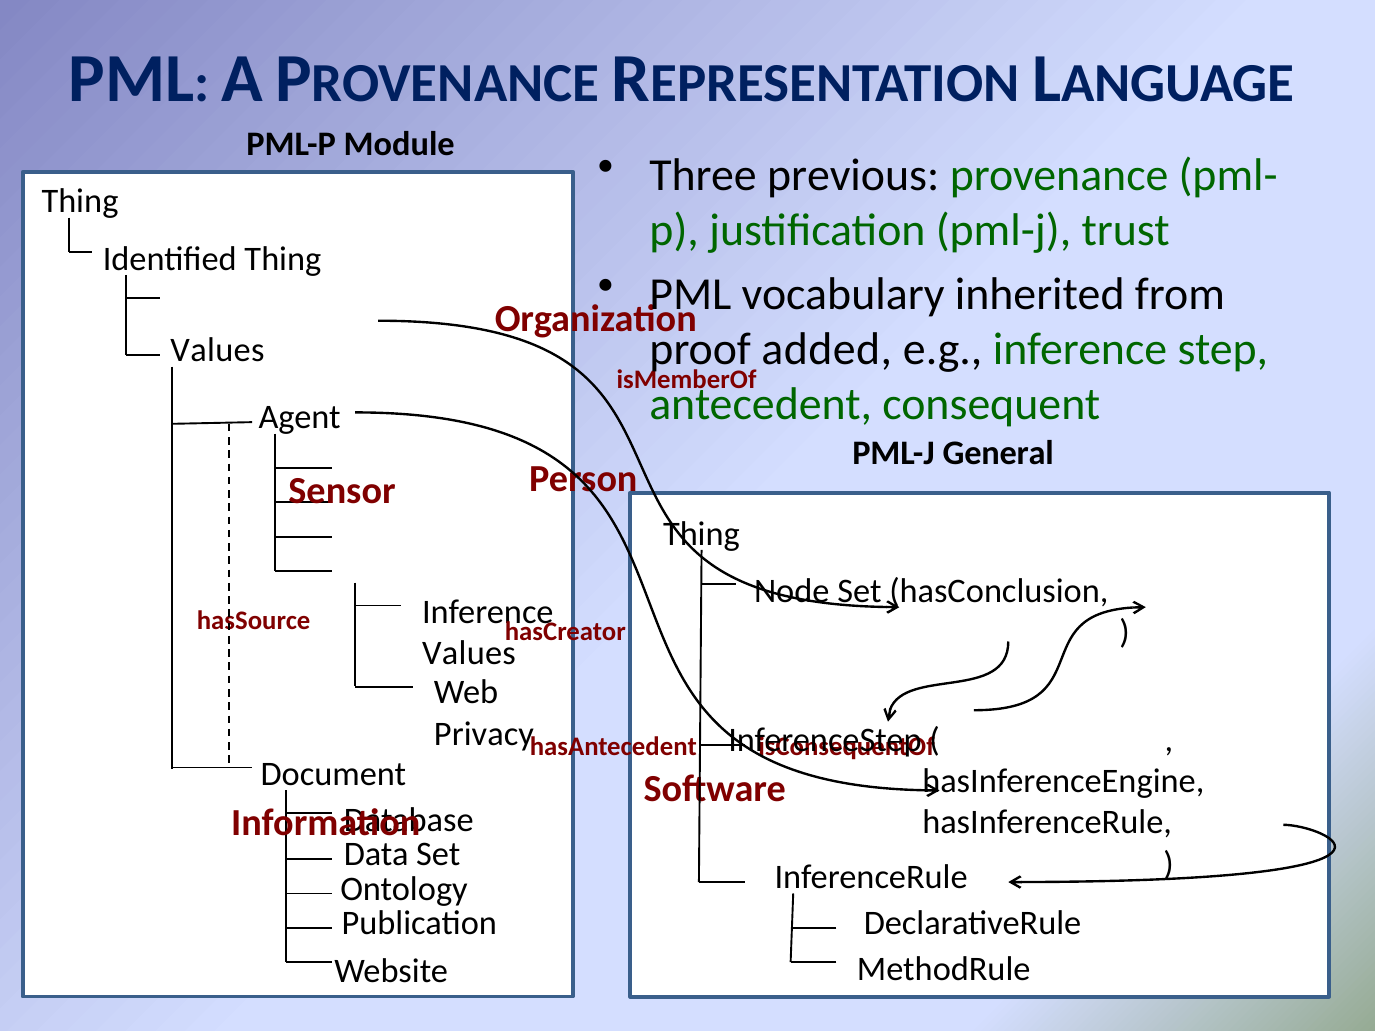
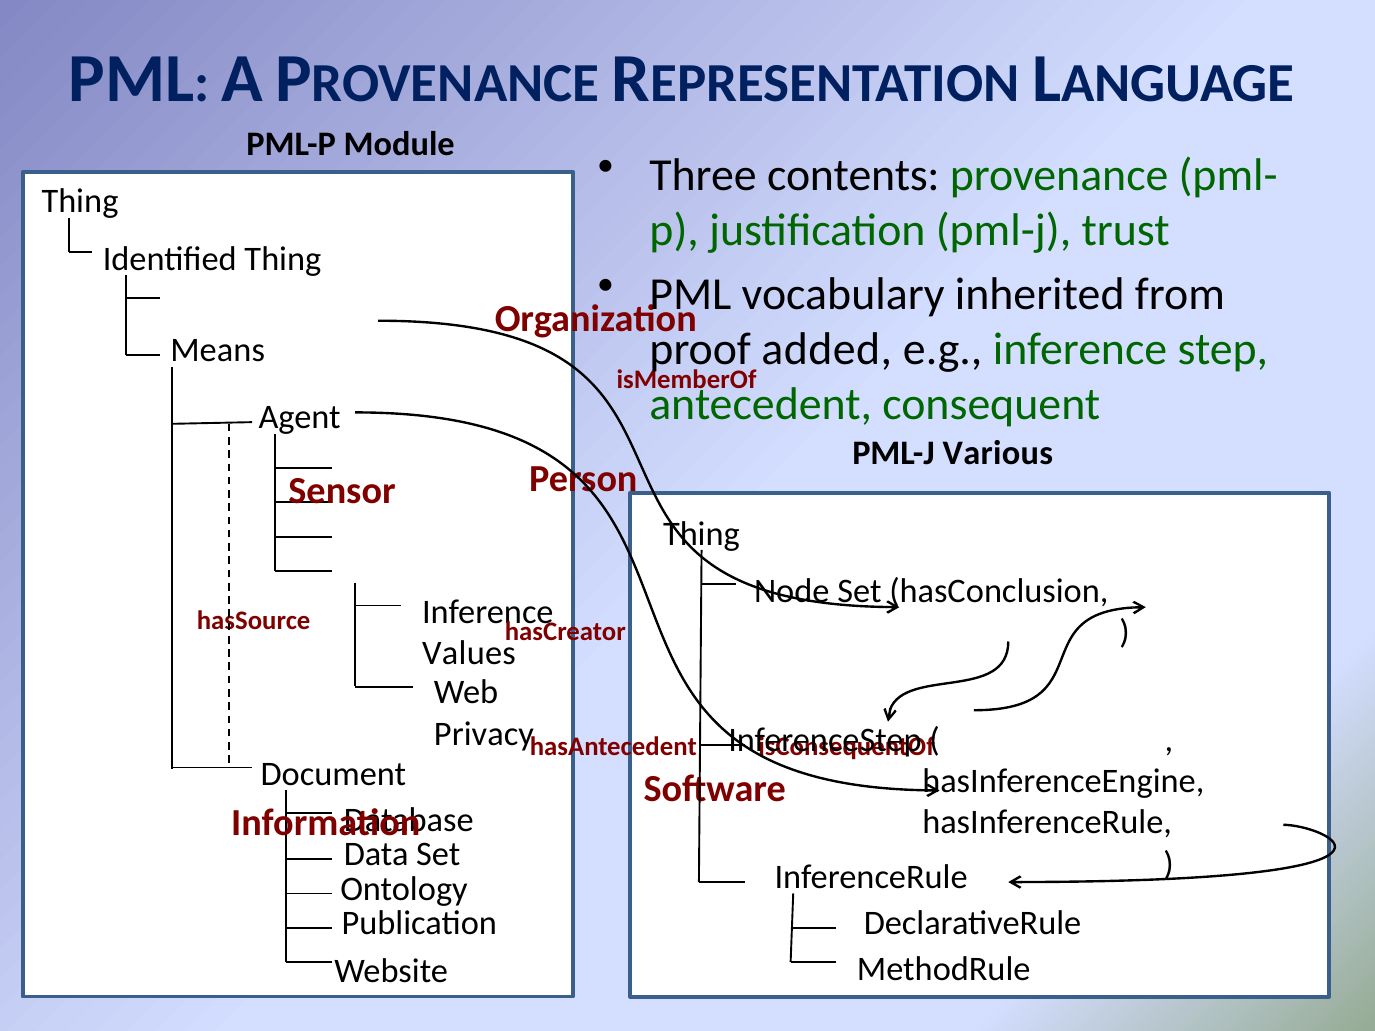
previous: previous -> contents
Values at (218, 351): Values -> Means
General: General -> Various
